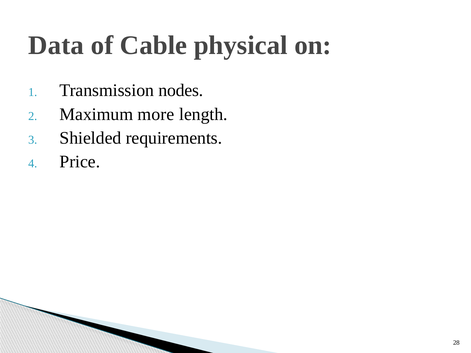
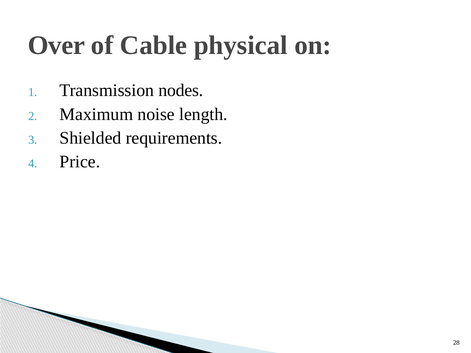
Data: Data -> Over
more: more -> noise
